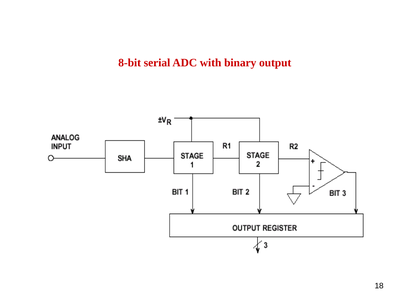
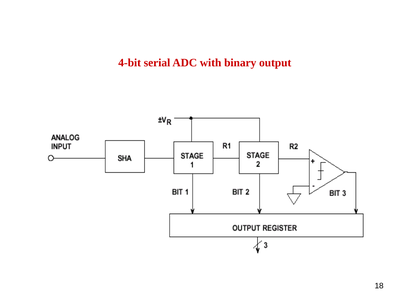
8-bit: 8-bit -> 4-bit
